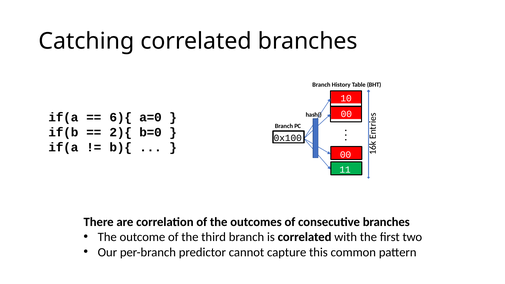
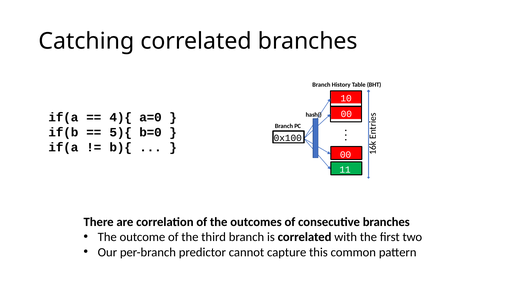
6){: 6){ -> 4){
2){: 2){ -> 5){
